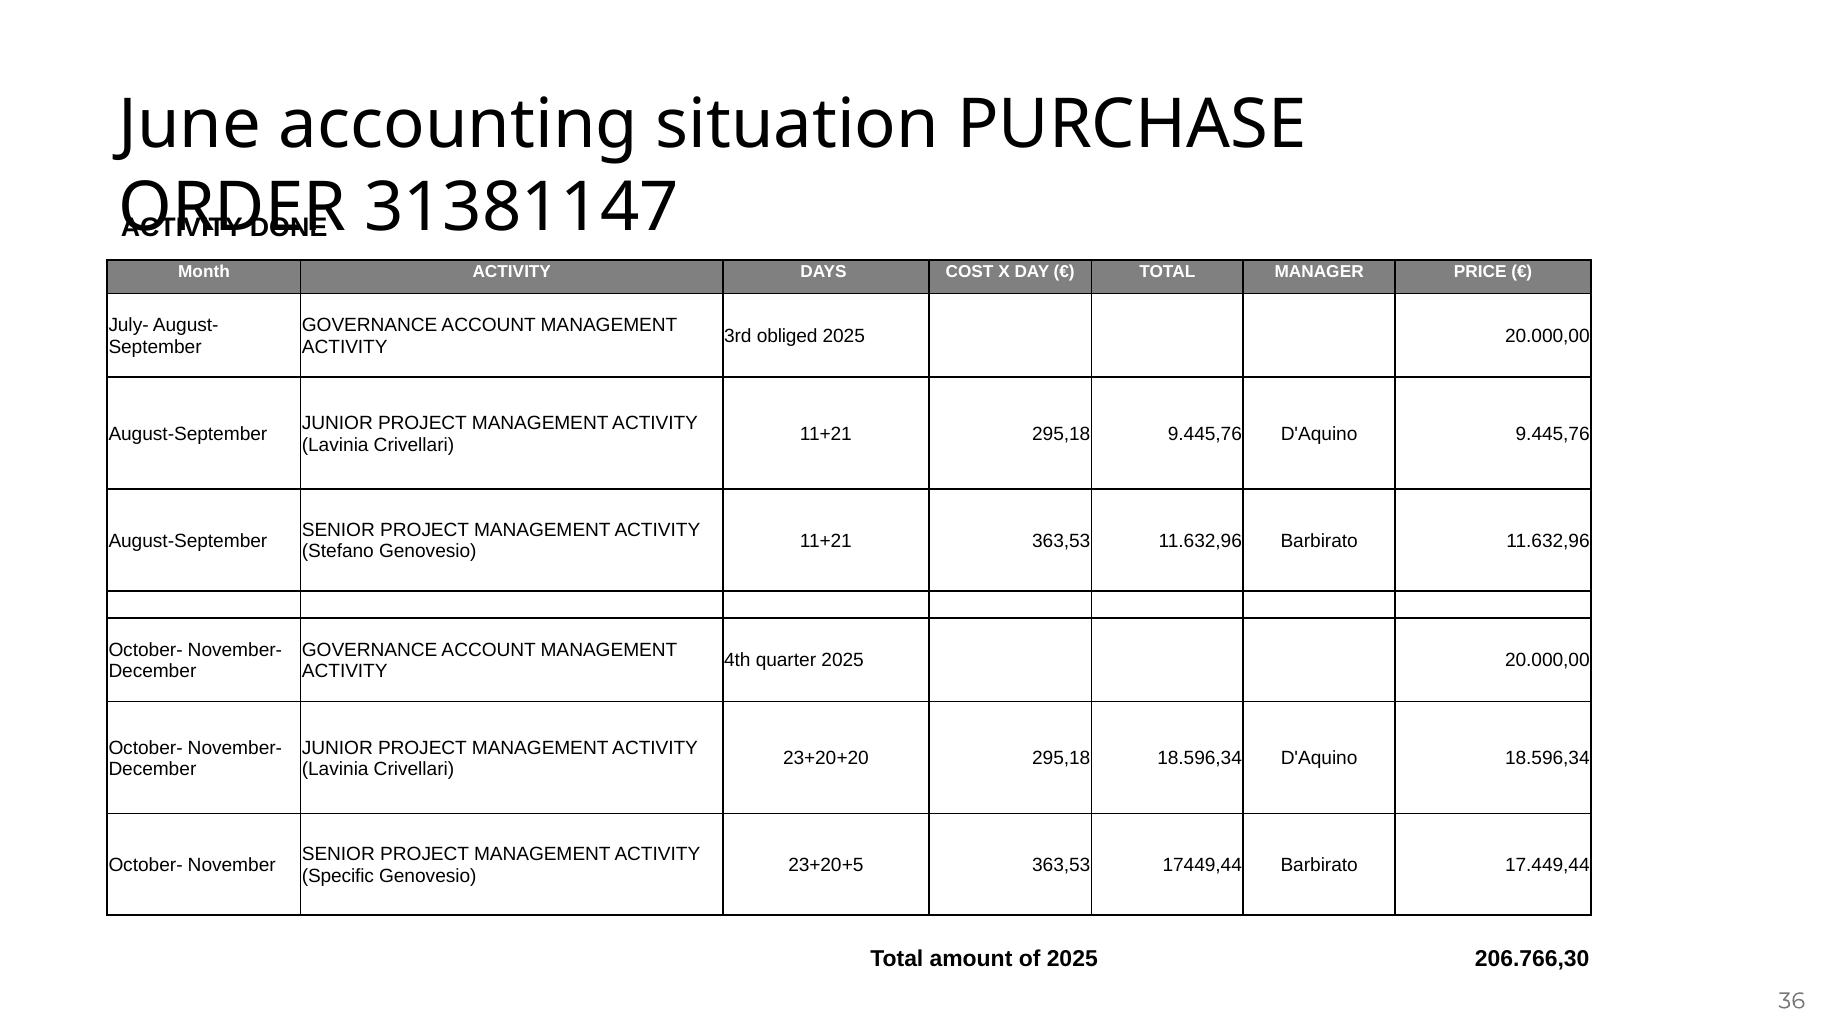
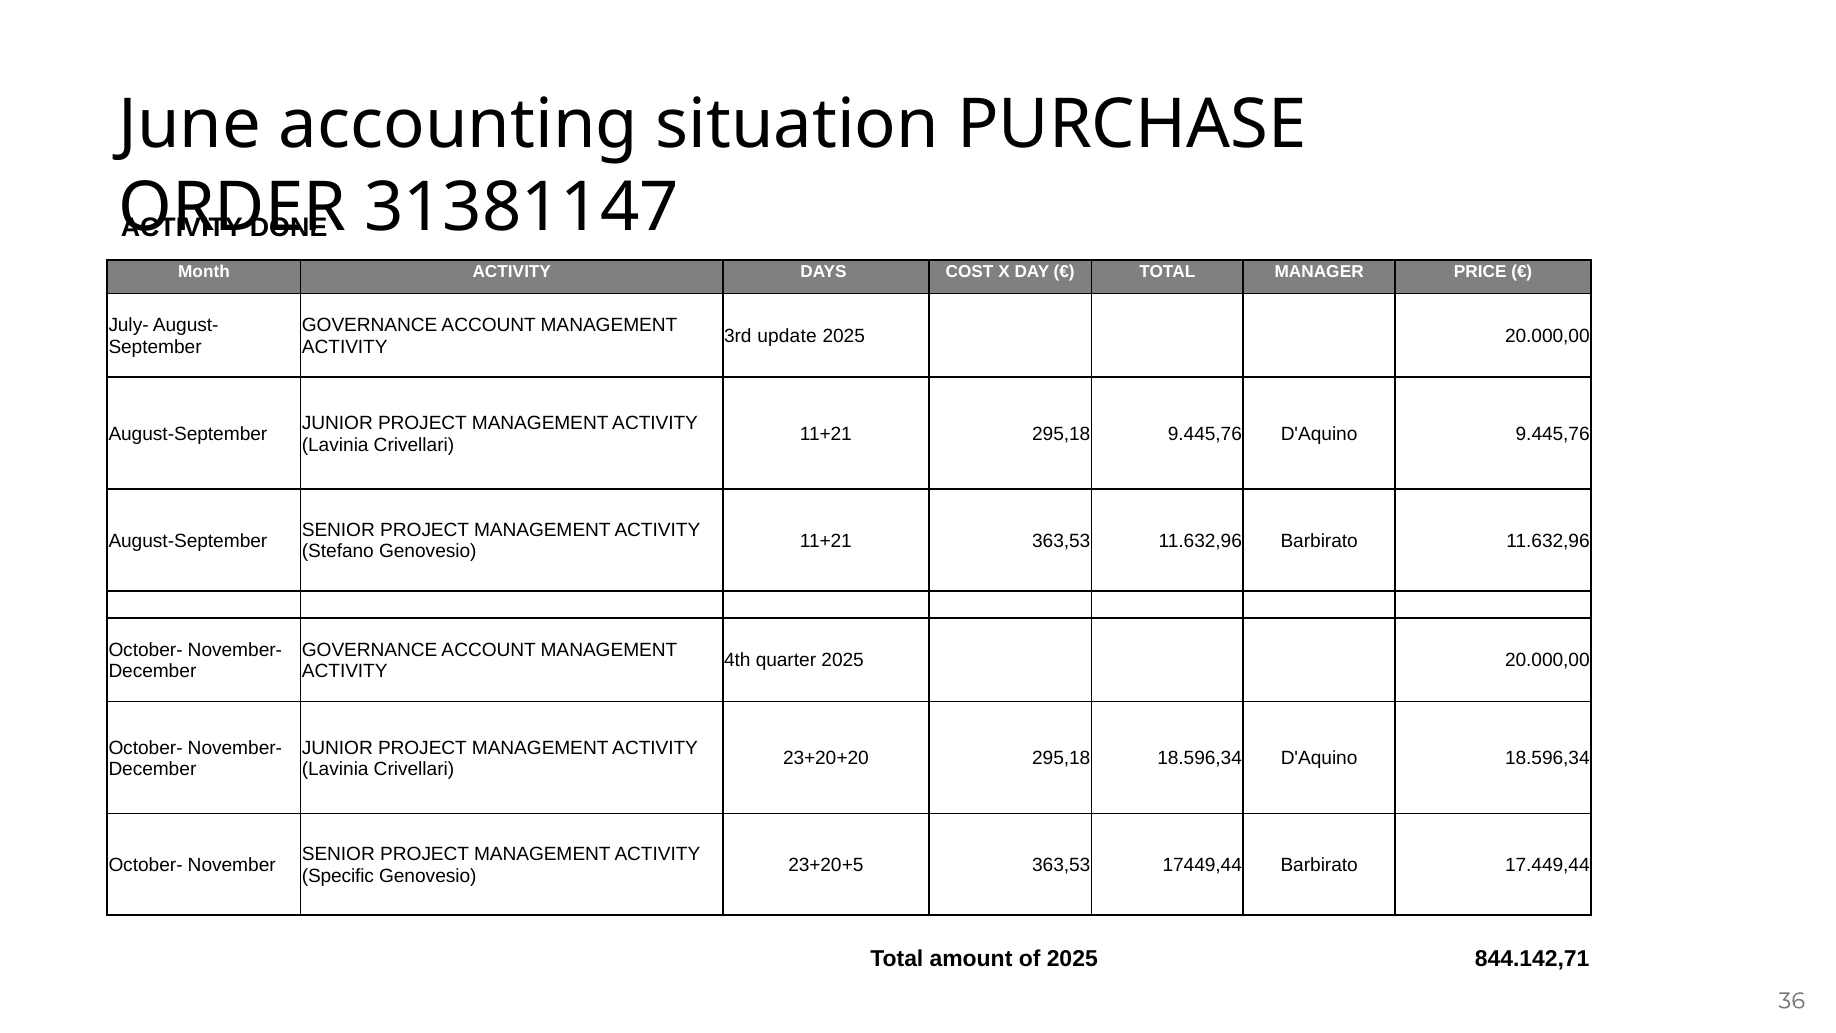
obliged: obliged -> update
206.766,30: 206.766,30 -> 844.142,71
